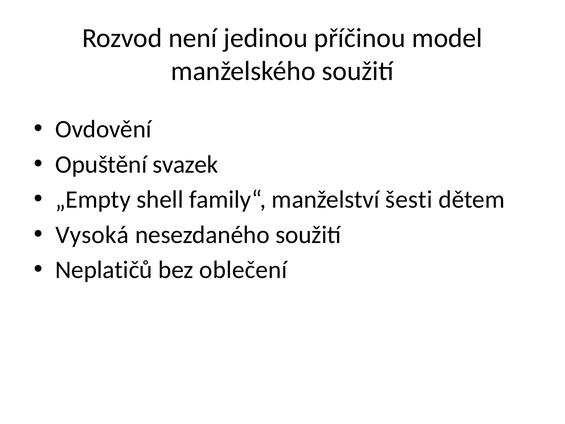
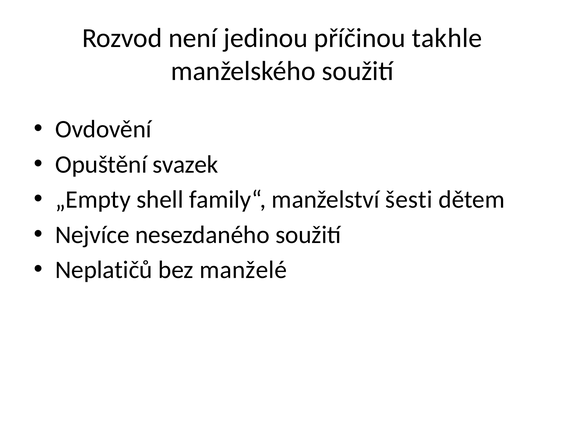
model: model -> takhle
Vysoká: Vysoká -> Nejvíce
oblečení: oblečení -> manželé
